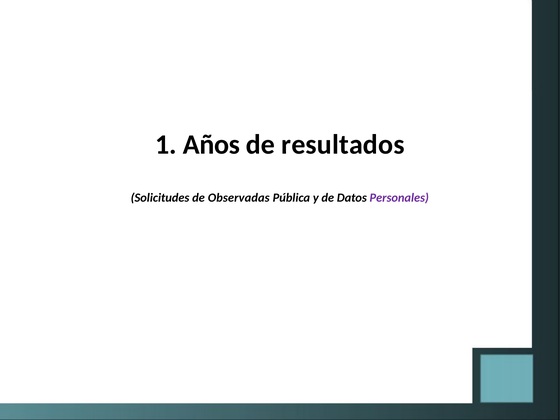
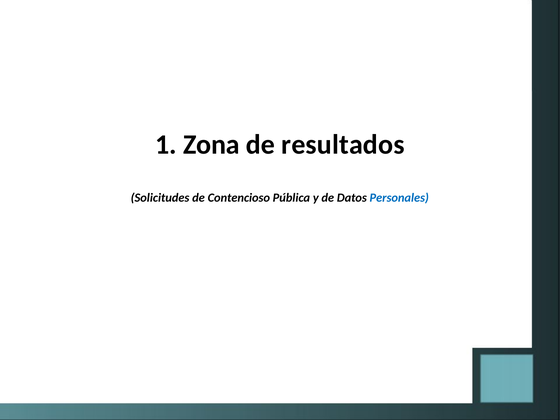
Años: Años -> Zona
Observadas: Observadas -> Contencioso
Personales colour: purple -> blue
